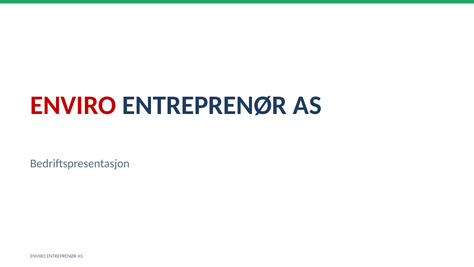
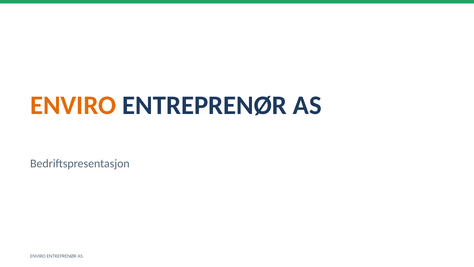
ENVIRO at (73, 105) colour: red -> orange
